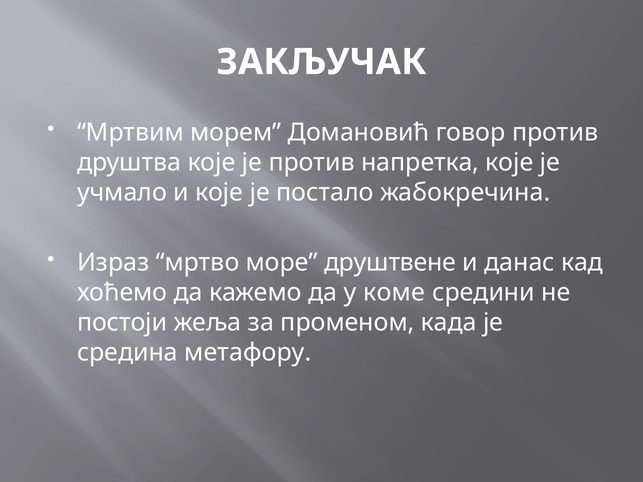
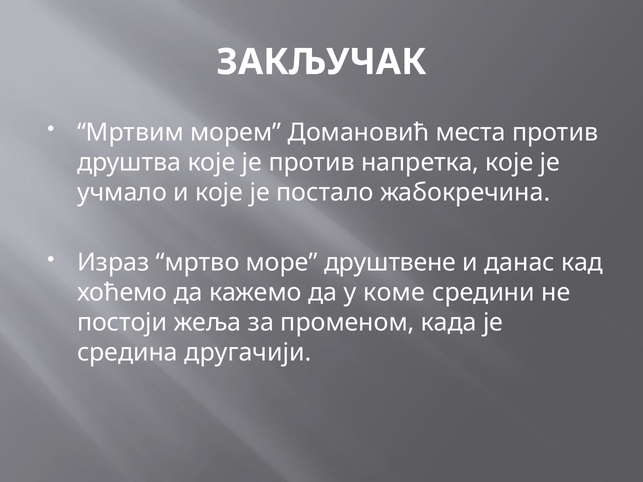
говор: говор -> места
метафору: метафору -> другачији
